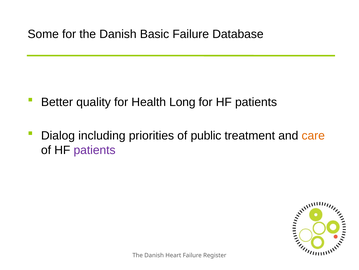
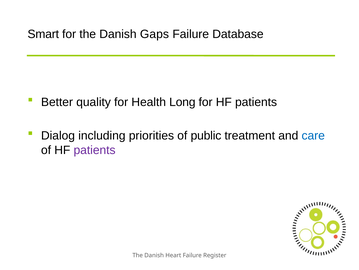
Some: Some -> Smart
Basic: Basic -> Gaps
care colour: orange -> blue
